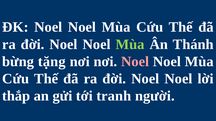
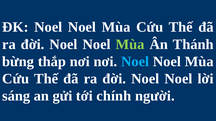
tặng: tặng -> thắp
Noel at (135, 62) colour: pink -> light blue
thắp: thắp -> sáng
tranh: tranh -> chính
